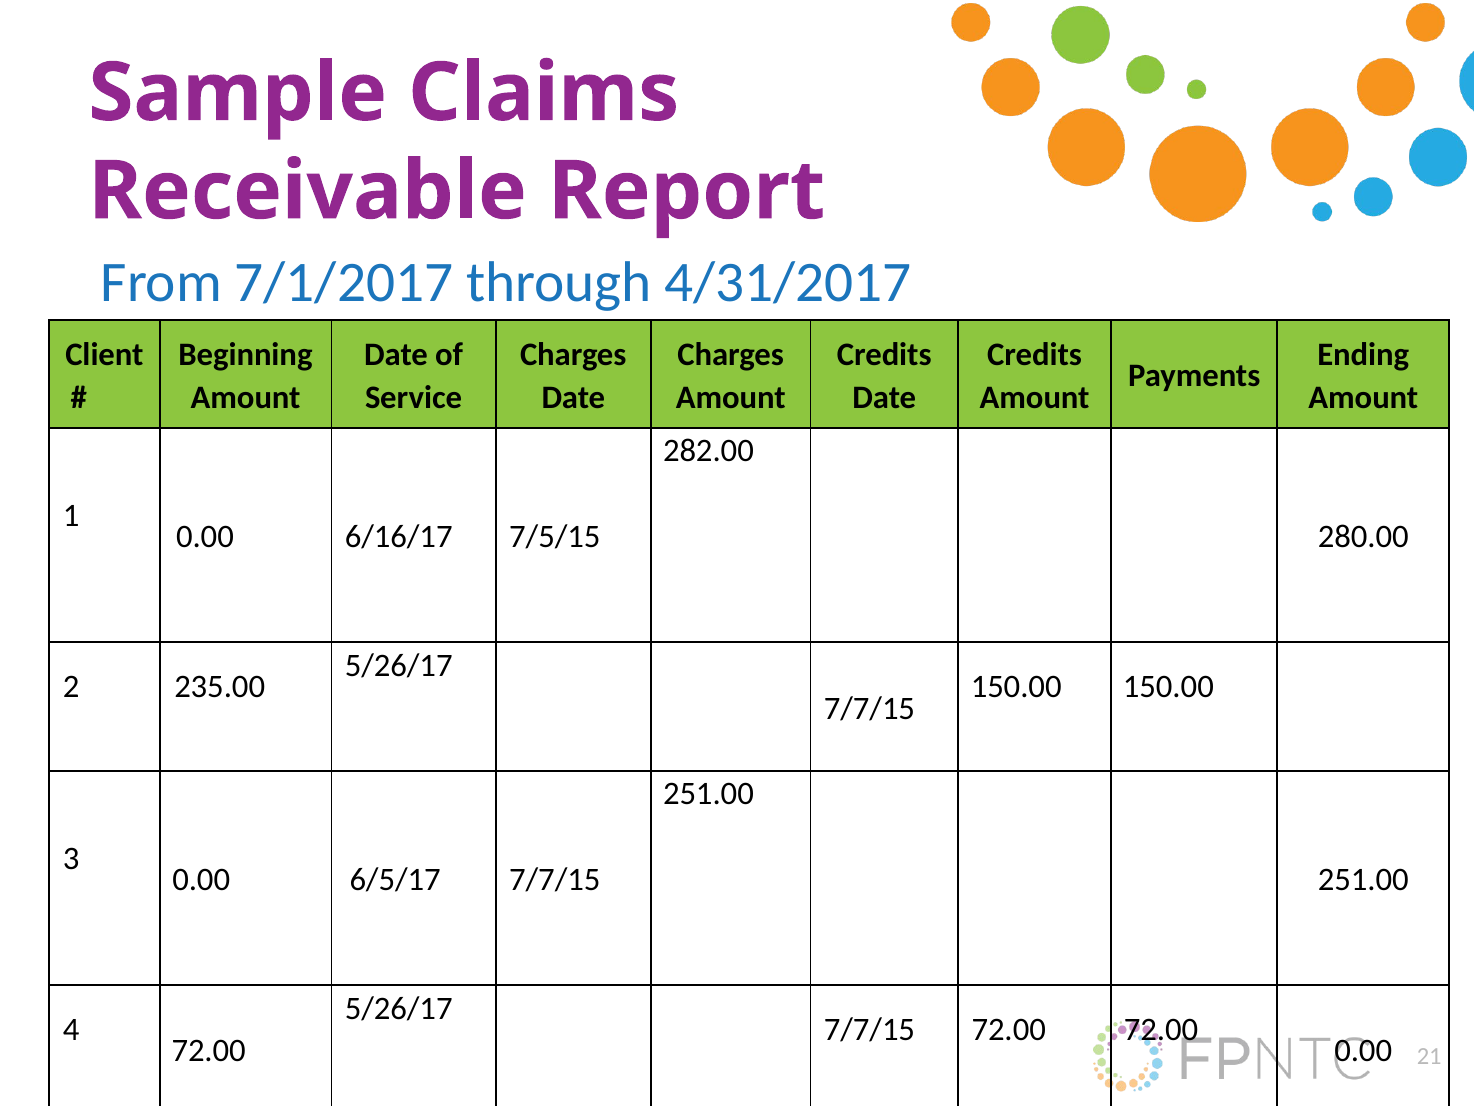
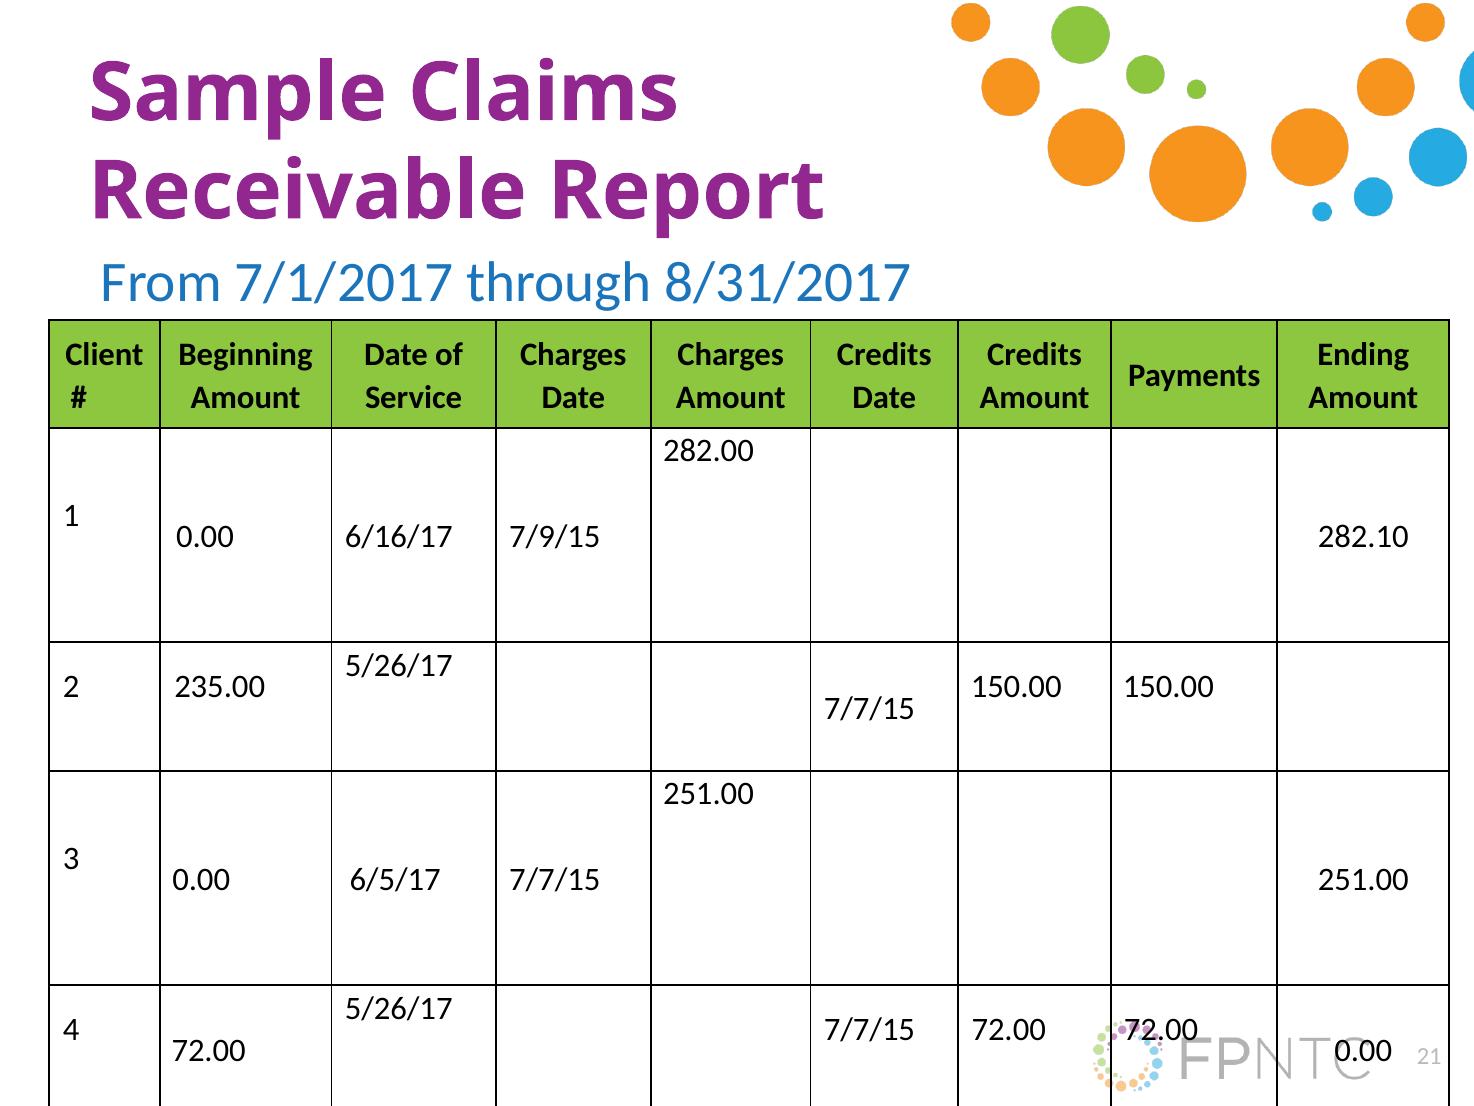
4/31/2017: 4/31/2017 -> 8/31/2017
7/5/15: 7/5/15 -> 7/9/15
280.00: 280.00 -> 282.10
